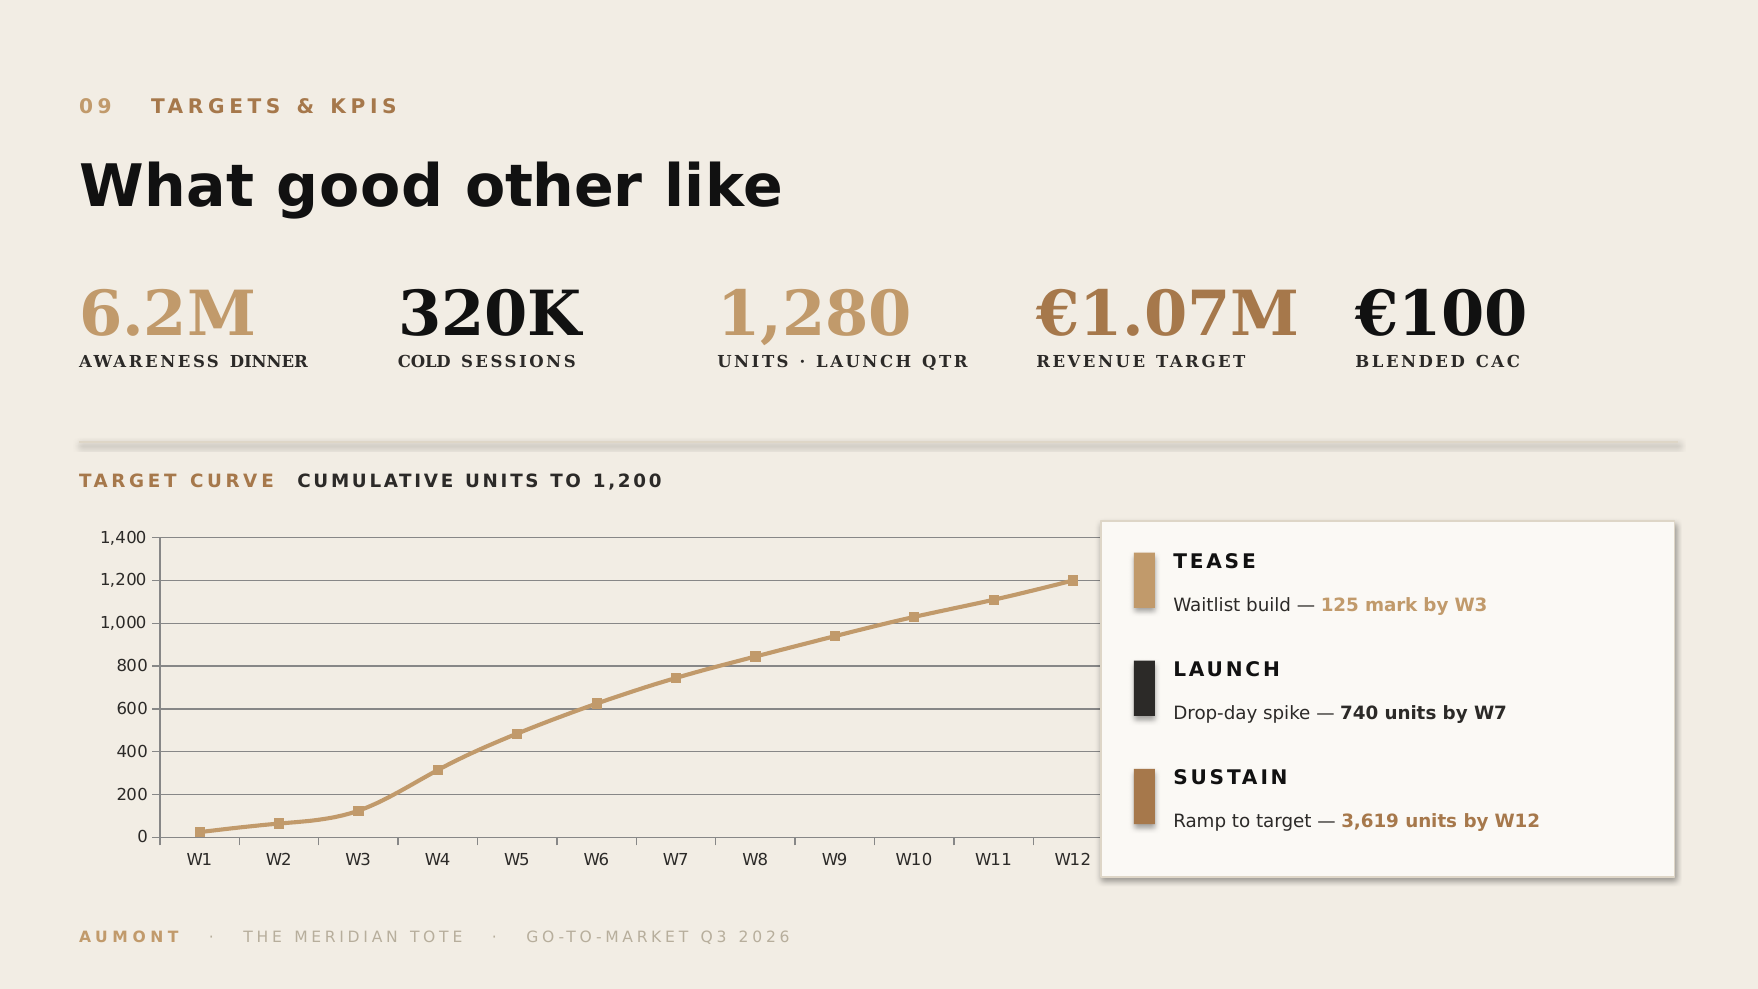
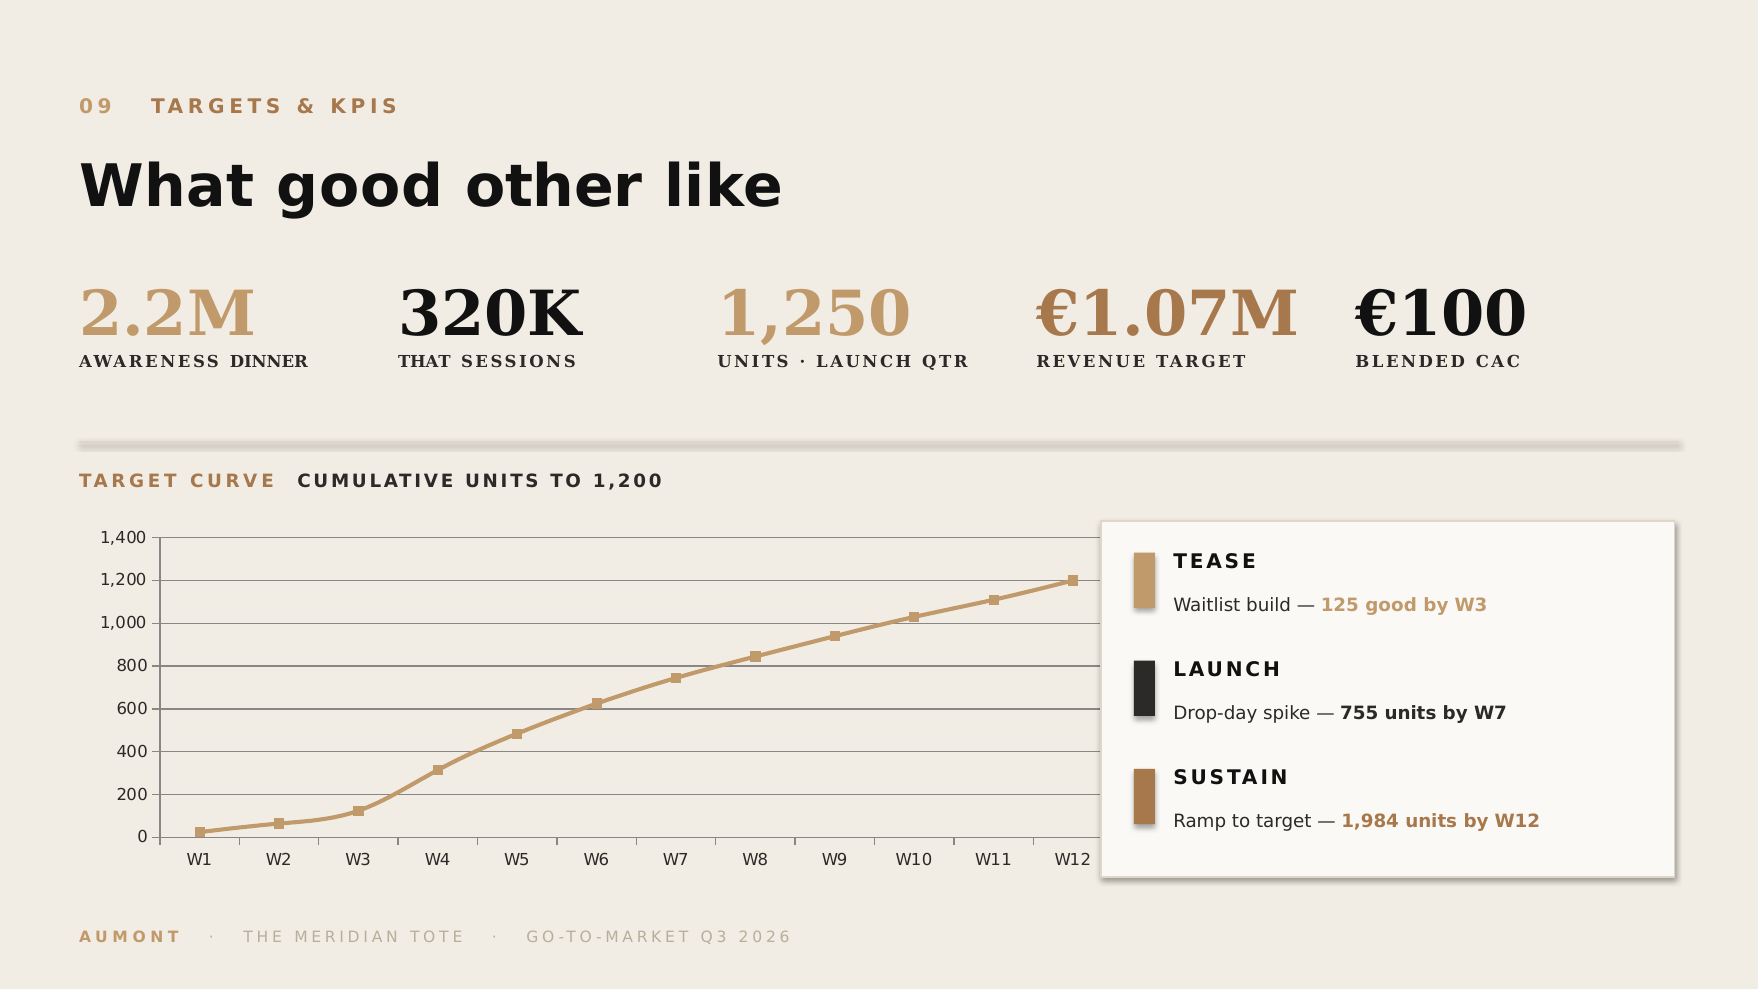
6.2M: 6.2M -> 2.2M
1,280: 1,280 -> 1,250
COLD: COLD -> THAT
125 mark: mark -> good
740: 740 -> 755
3,619: 3,619 -> 1,984
